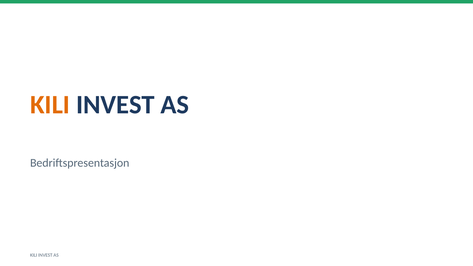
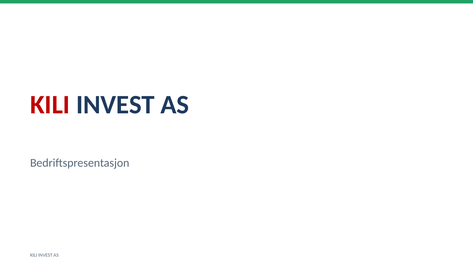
KILI at (50, 105) colour: orange -> red
